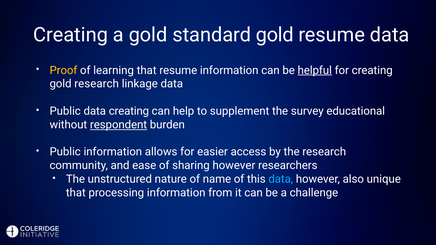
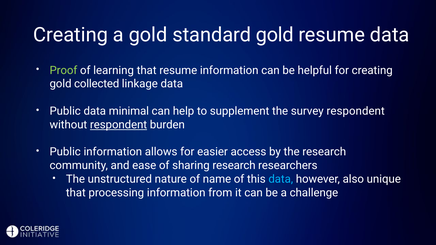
Proof colour: yellow -> light green
helpful underline: present -> none
gold research: research -> collected
data creating: creating -> minimal
survey educational: educational -> respondent
sharing however: however -> research
